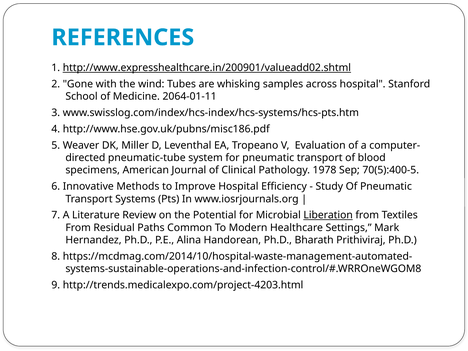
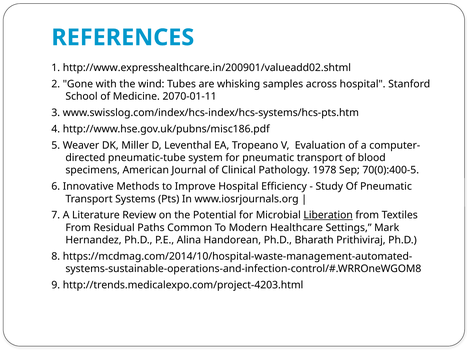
http://www.expresshealthcare.in/200901/valueadd02.shtml underline: present -> none
2064-01-11: 2064-01-11 -> 2070-01-11
70(5):400-5: 70(5):400-5 -> 70(0):400-5
